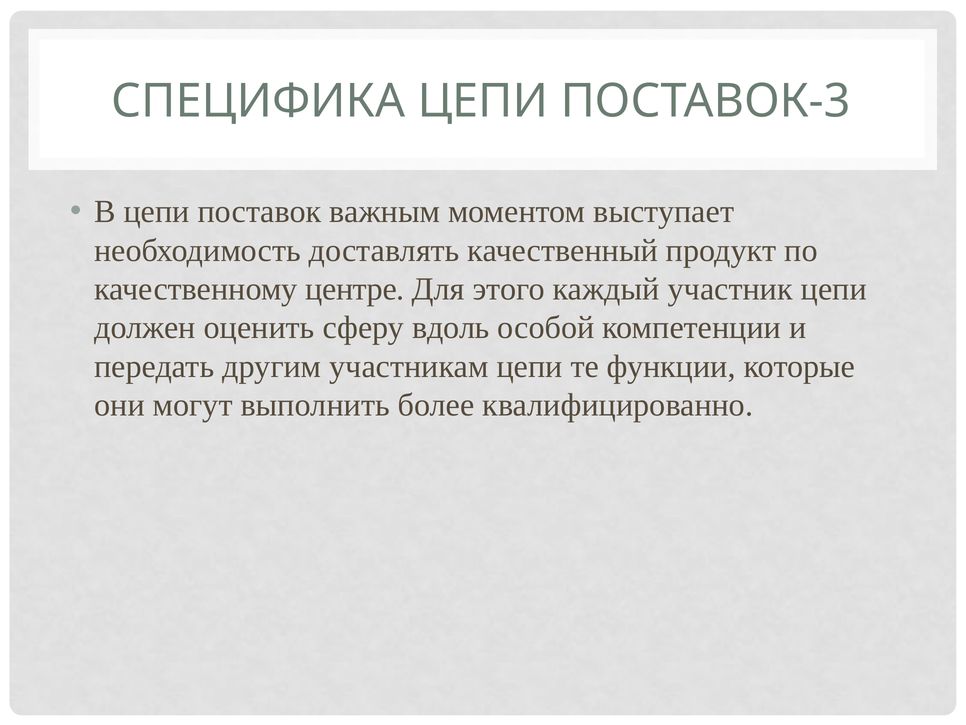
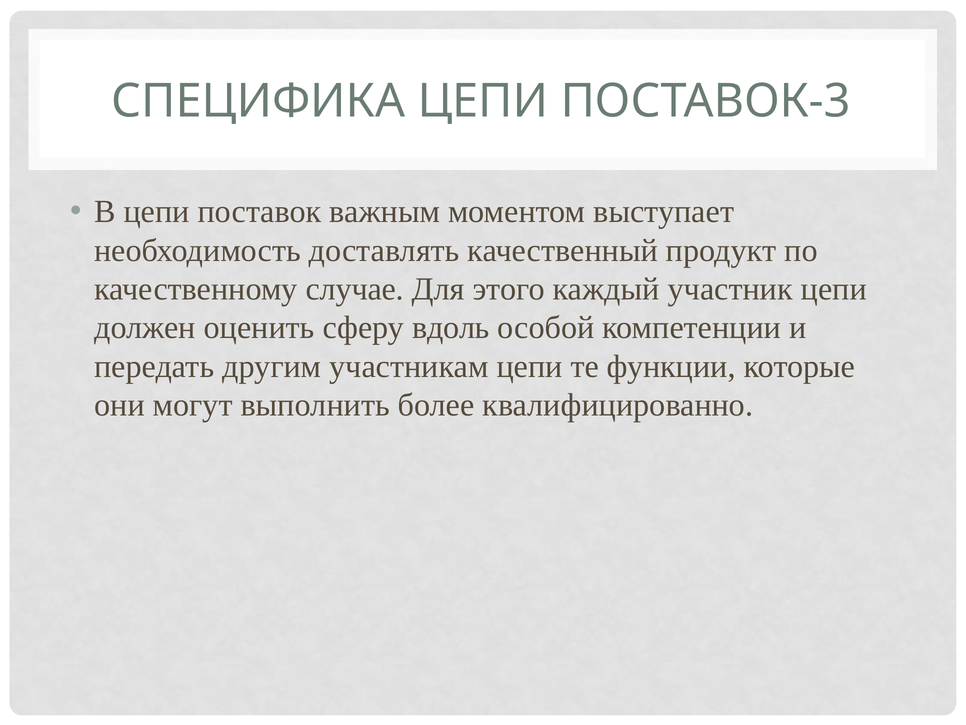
центре: центре -> случае
